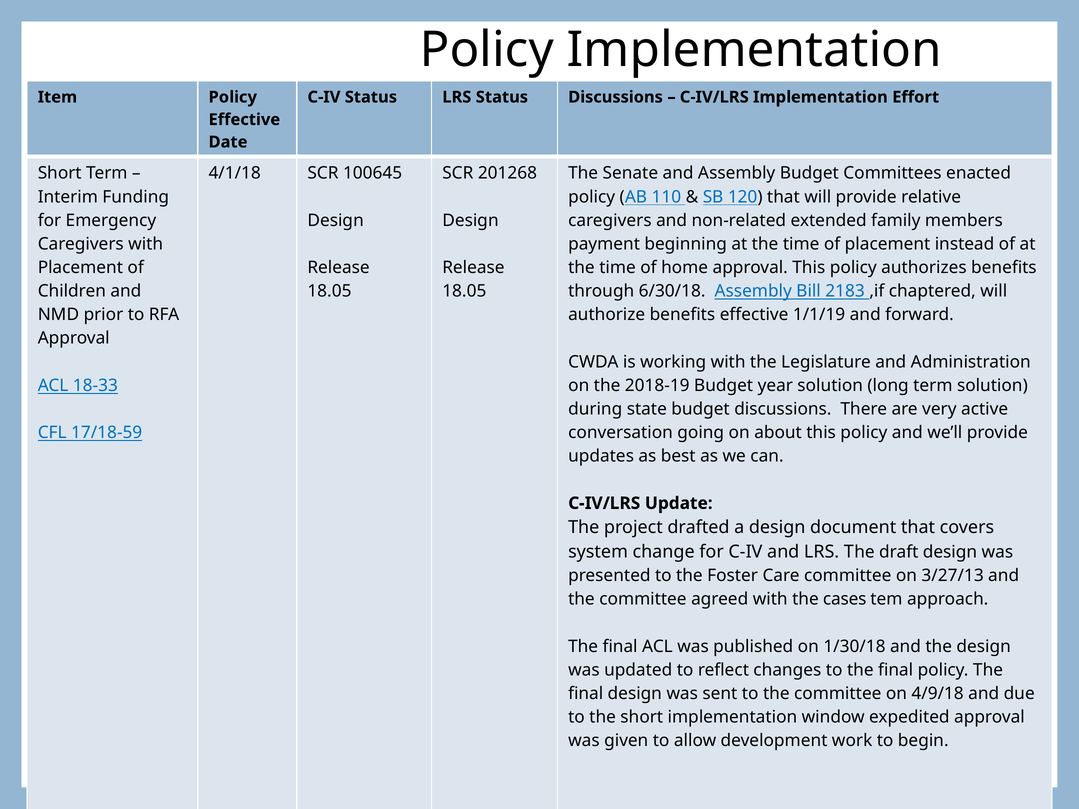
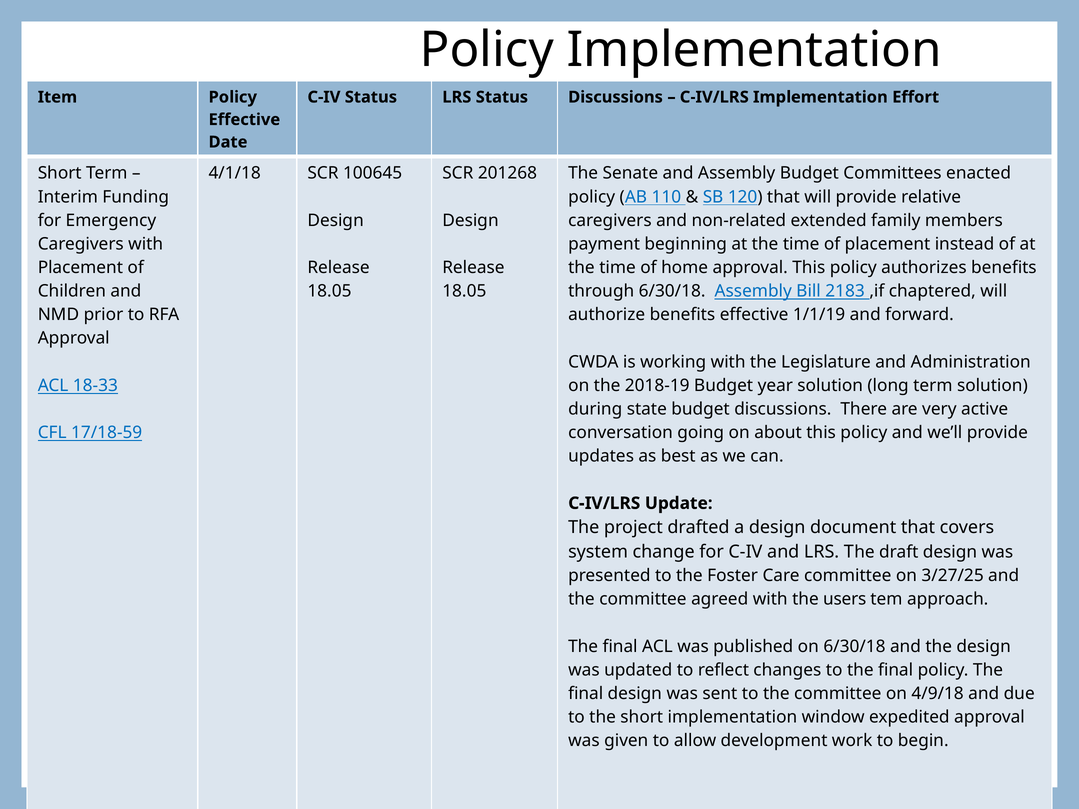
3/27/13: 3/27/13 -> 3/27/25
cases: cases -> users
on 1/30/18: 1/30/18 -> 6/30/18
